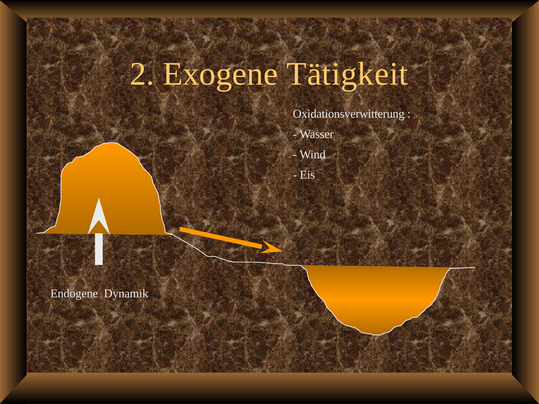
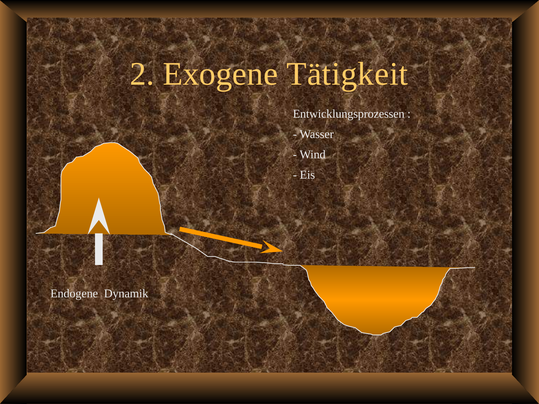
Oxidationsverwitterung: Oxidationsverwitterung -> Entwicklungsprozessen
